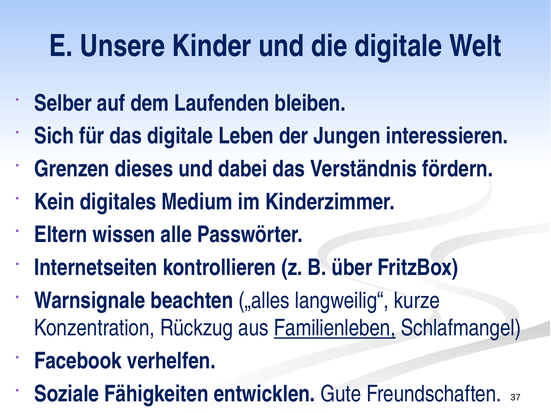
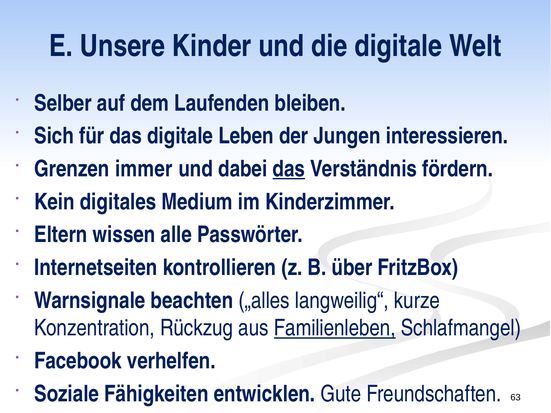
dieses: dieses -> immer
das at (289, 169) underline: none -> present
37: 37 -> 63
